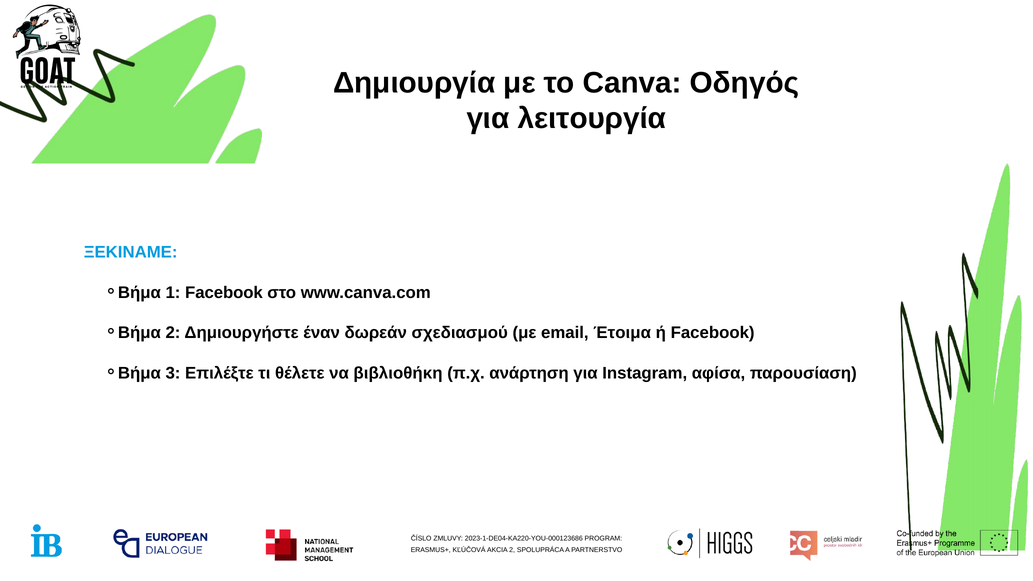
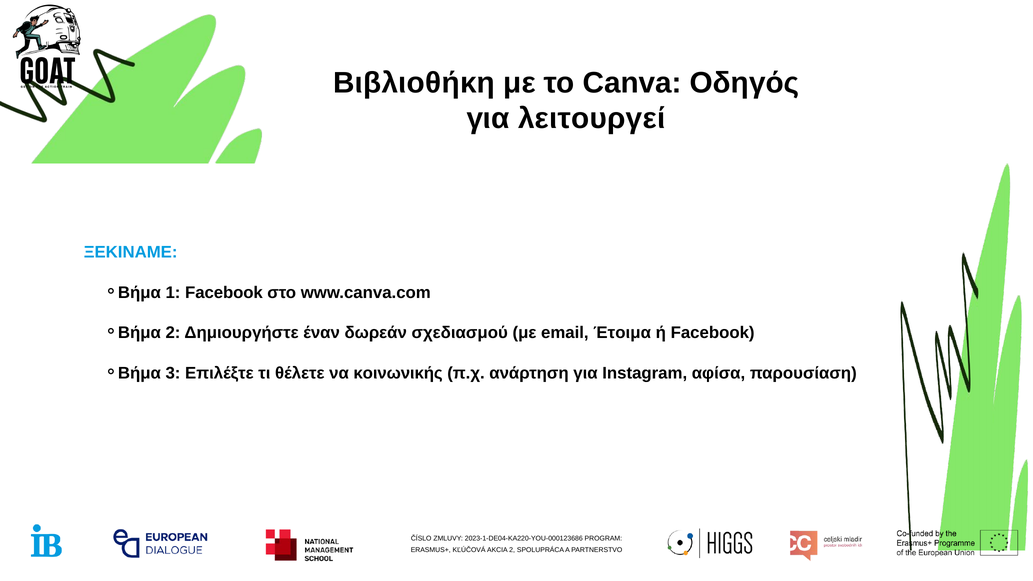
Δημιουργία: Δημιουργία -> Βιβλιοθήκη
λειτουργία: λειτουργία -> λειτουργεί
βιβλιοθήκη: βιβλιοθήκη -> κοινωνικής
